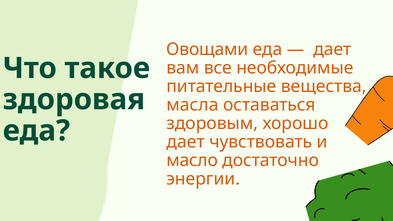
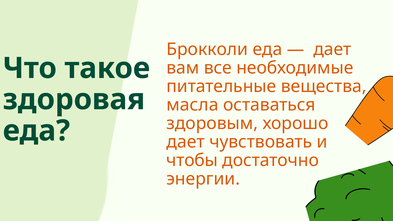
Овощами: Овощами -> Брокколи
масло: масло -> чтобы
